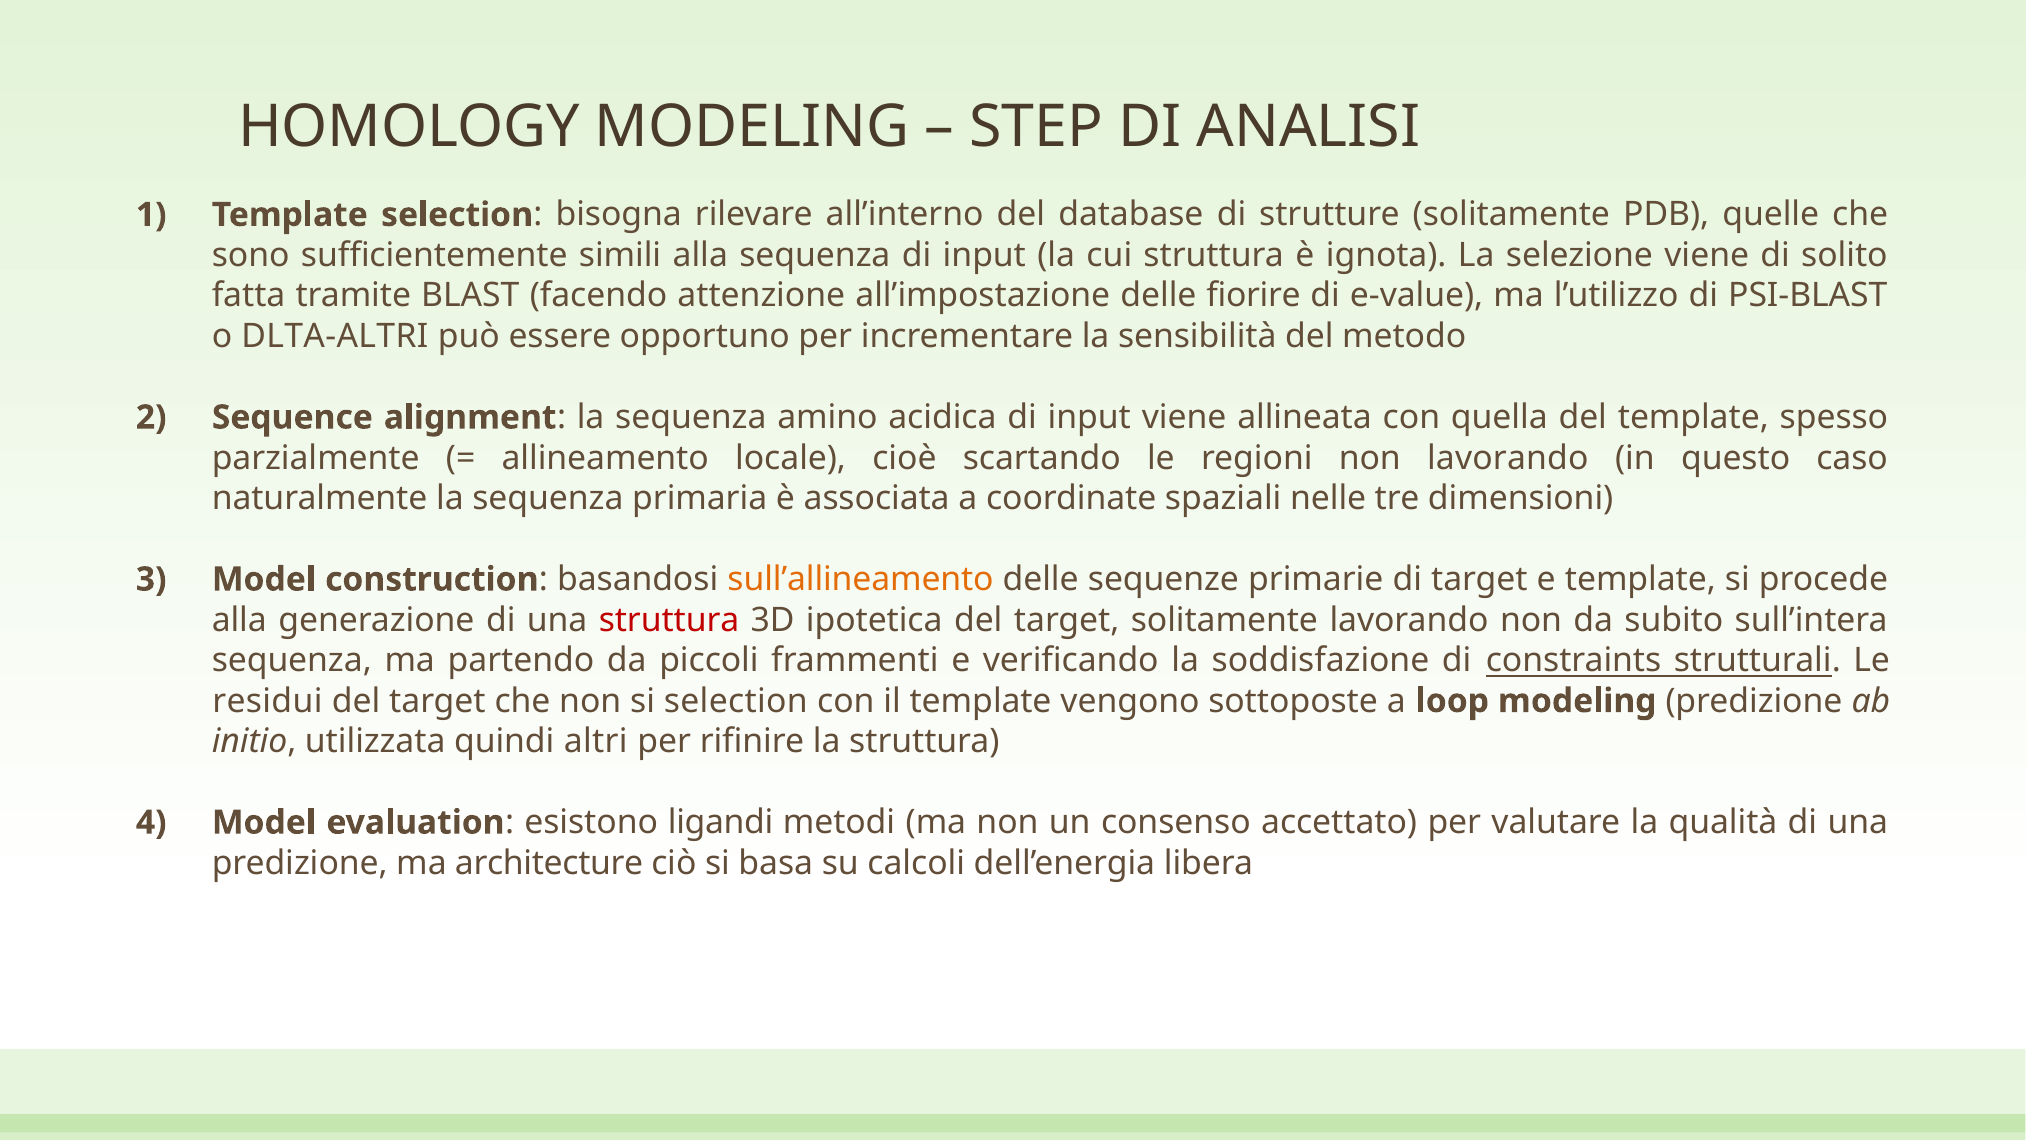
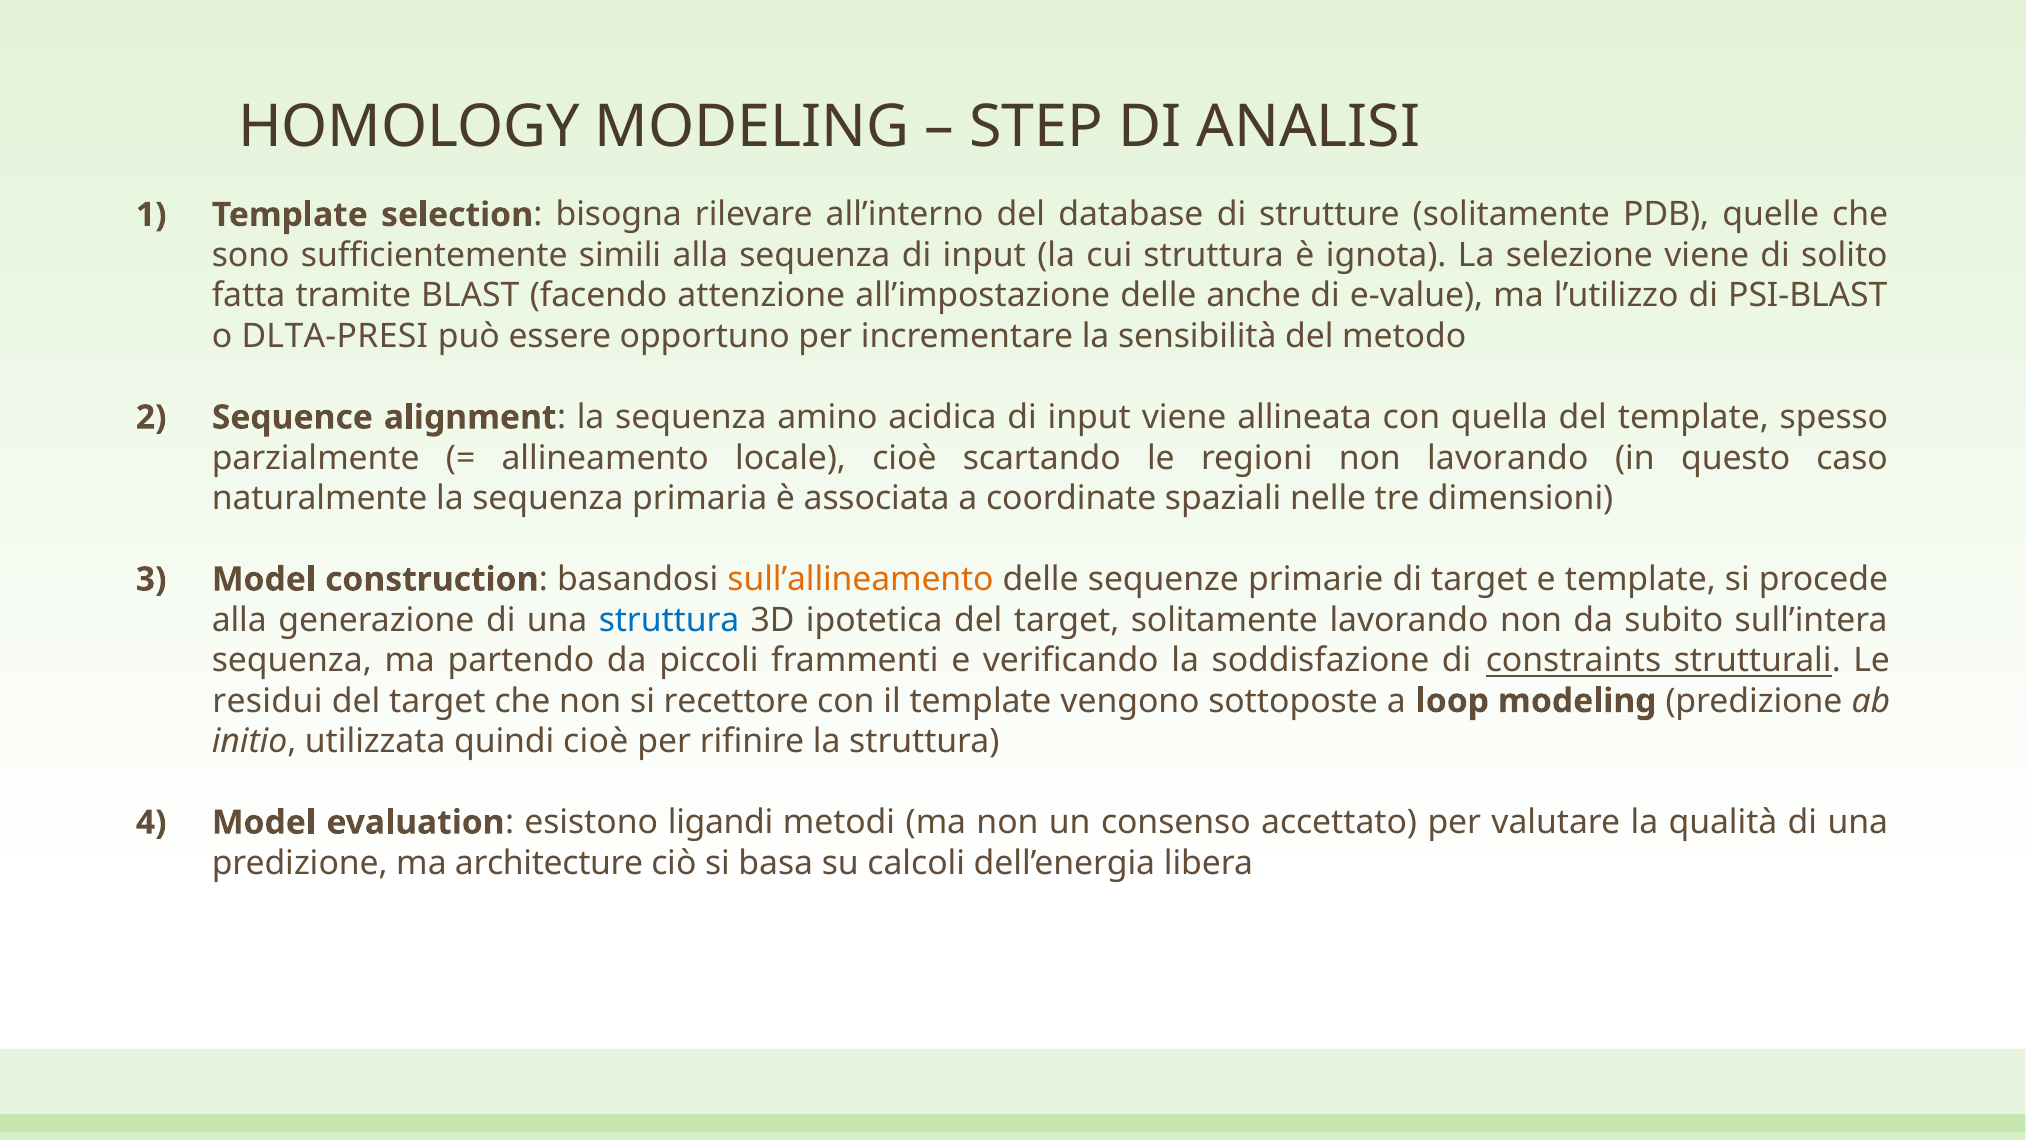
fiorire: fiorire -> anche
DLTA-ALTRI: DLTA-ALTRI -> DLTA-PRESI
struttura at (669, 620) colour: red -> blue
si selection: selection -> recettore
quindi altri: altri -> cioè
